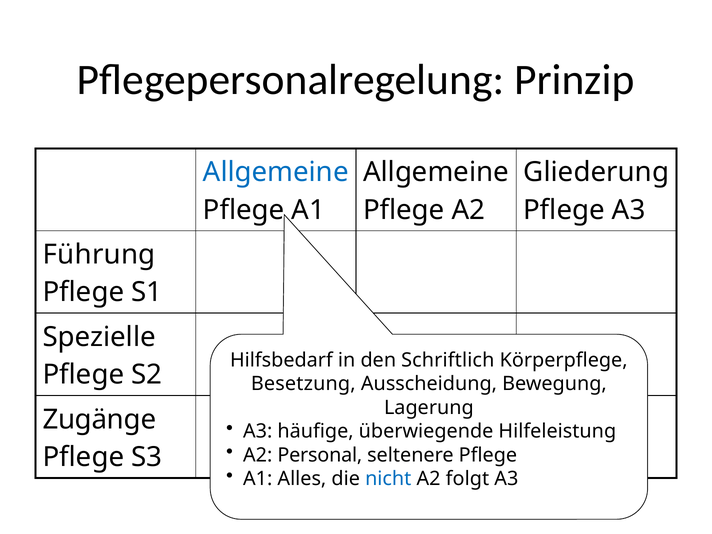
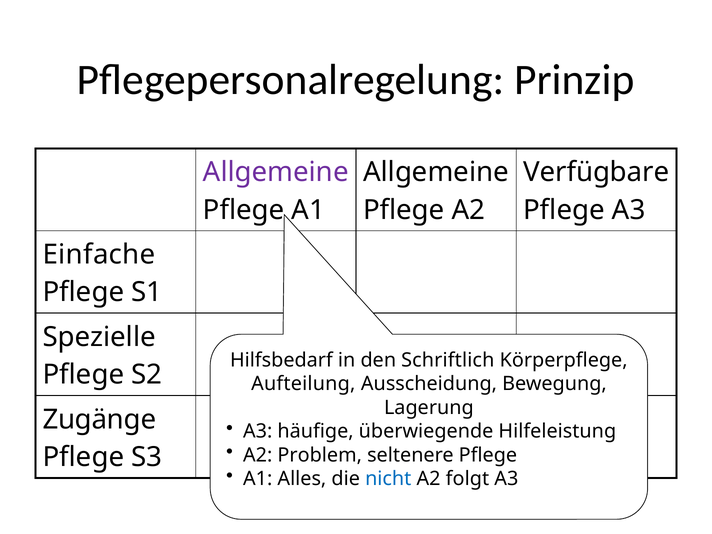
Allgemeine at (276, 172) colour: blue -> purple
Gliederung: Gliederung -> Verfügbare
Führung: Führung -> Einfache
Besetzung: Besetzung -> Aufteilung
Personal: Personal -> Problem
